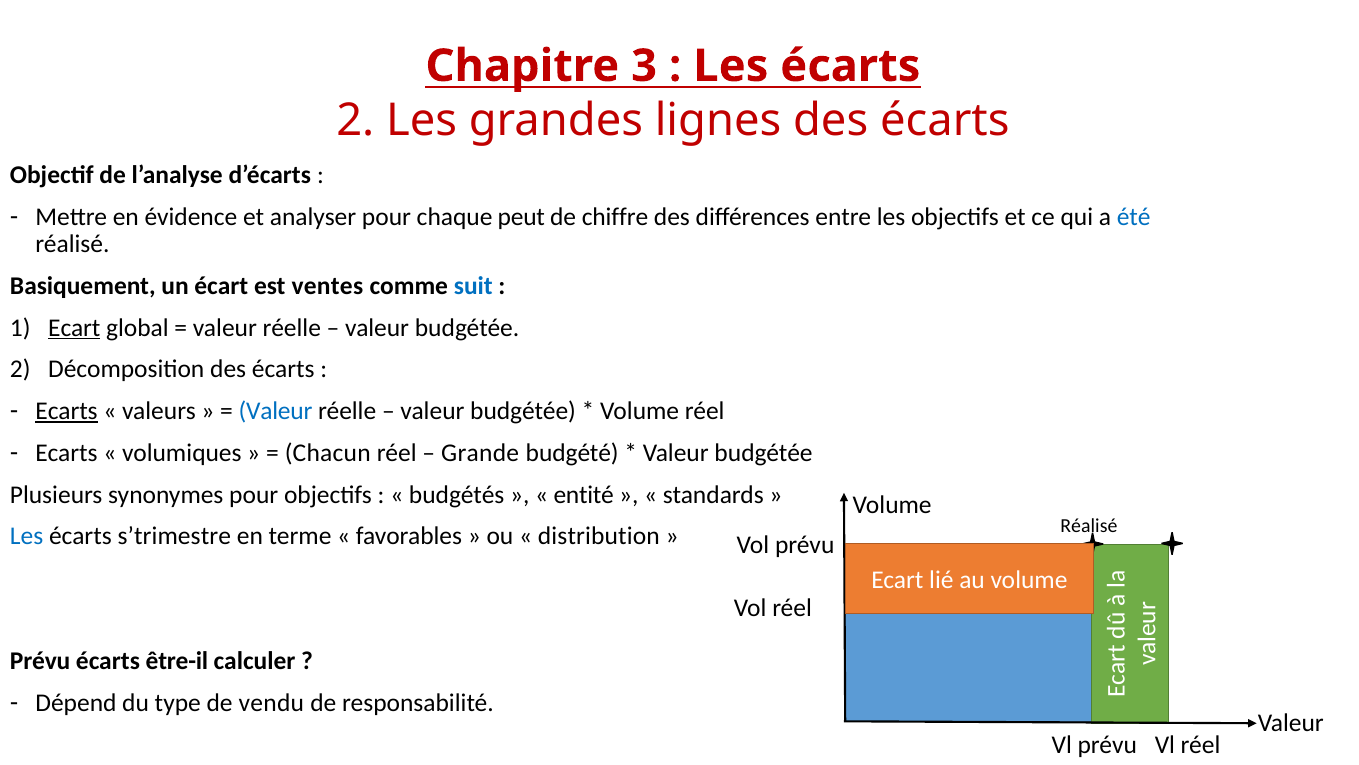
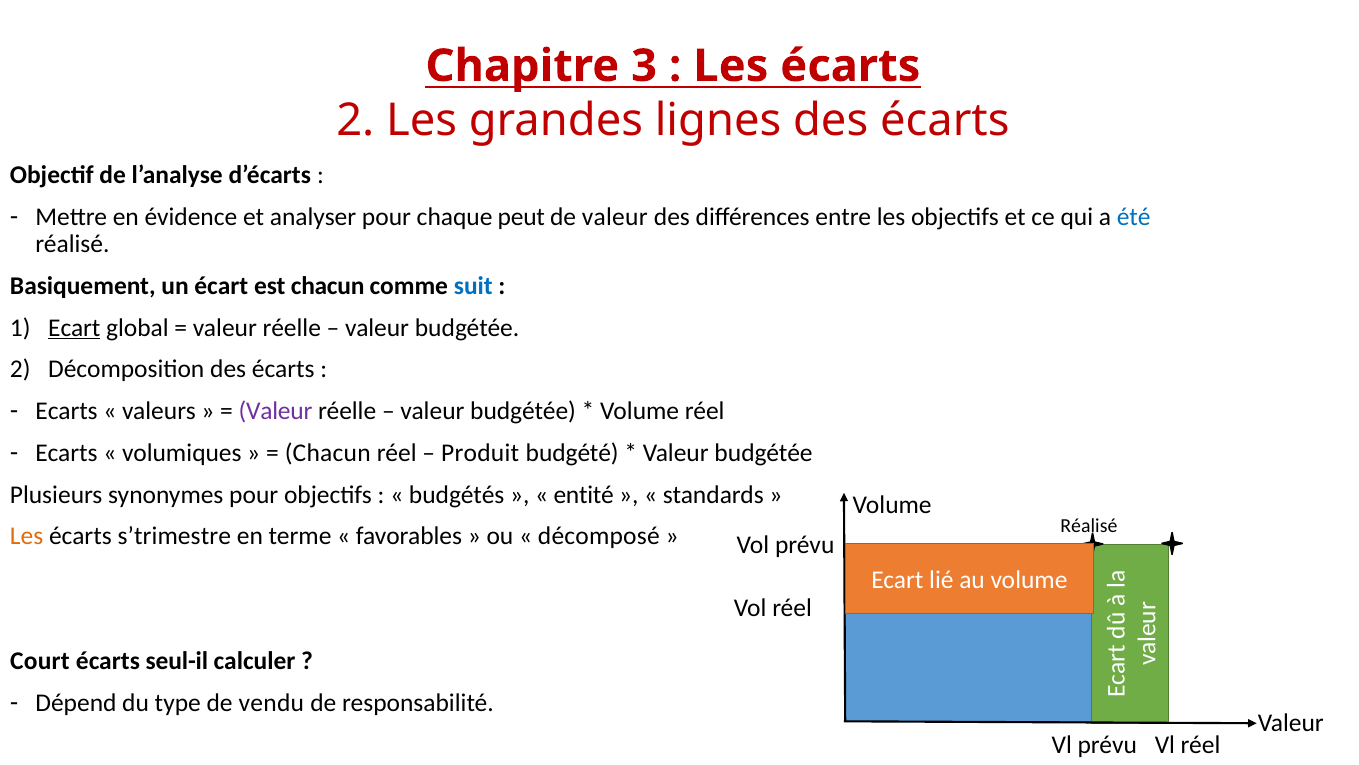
de chiffre: chiffre -> valeur
est ventes: ventes -> chacun
Ecarts at (67, 411) underline: present -> none
Valeur at (276, 411) colour: blue -> purple
Grande: Grande -> Produit
Les at (27, 536) colour: blue -> orange
distribution: distribution -> décomposé
Prévu at (40, 661): Prévu -> Court
être-il: être-il -> seul-il
